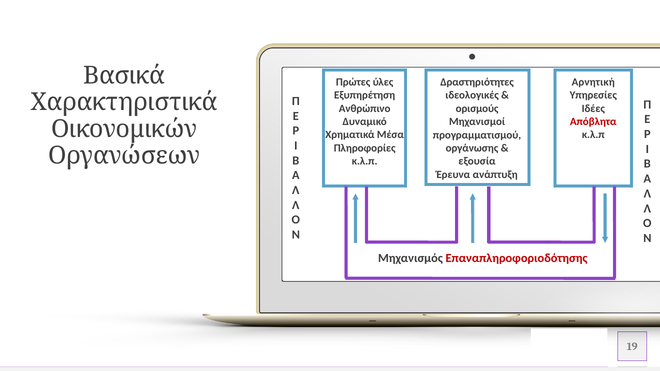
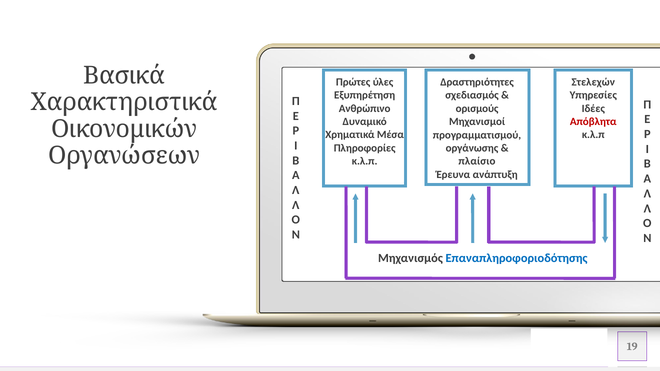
Αρνητική: Αρνητική -> Στελεχών
ιδεολογικές: ιδεολογικές -> σχεδιασμός
εξουσία: εξουσία -> πλαίσιο
Επαναπληροφοριοδότησης colour: red -> blue
